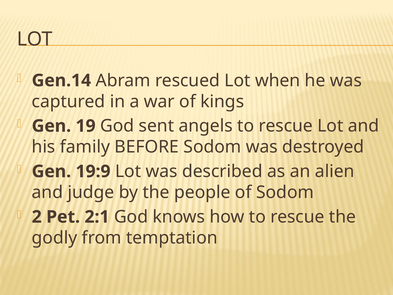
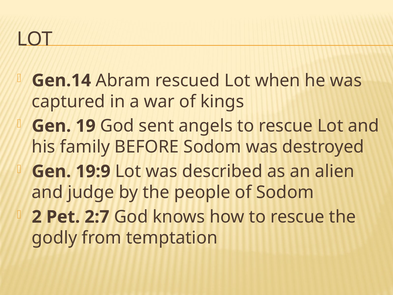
2:1: 2:1 -> 2:7
